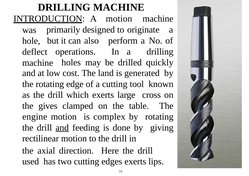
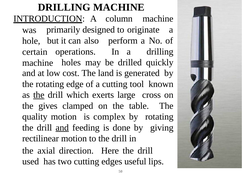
A motion: motion -> column
deflect: deflect -> certain
the at (39, 95) underline: none -> present
engine: engine -> quality
edges exerts: exerts -> useful
